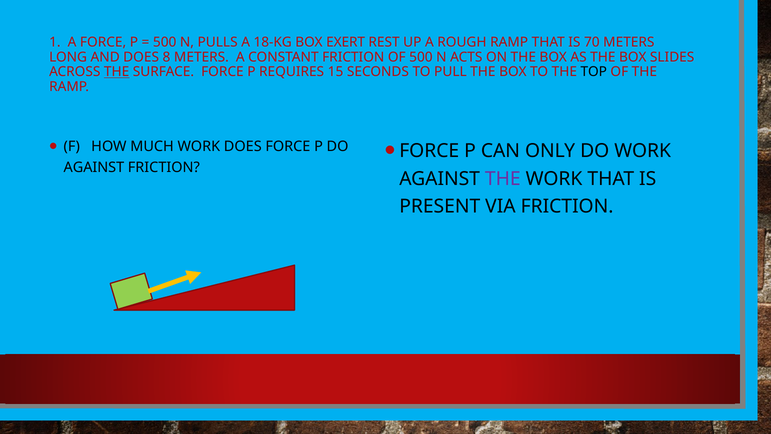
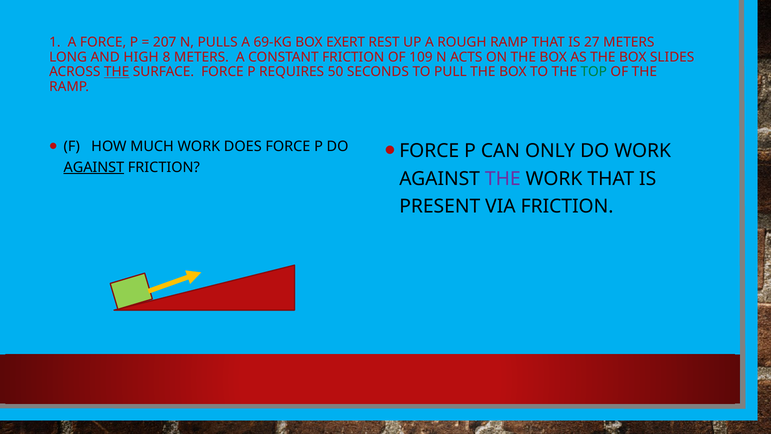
500 at (165, 42): 500 -> 207
18-KG: 18-KG -> 69-KG
70: 70 -> 27
AND DOES: DOES -> HIGH
OF 500: 500 -> 109
15: 15 -> 50
TOP colour: black -> green
AGAINST at (94, 167) underline: none -> present
